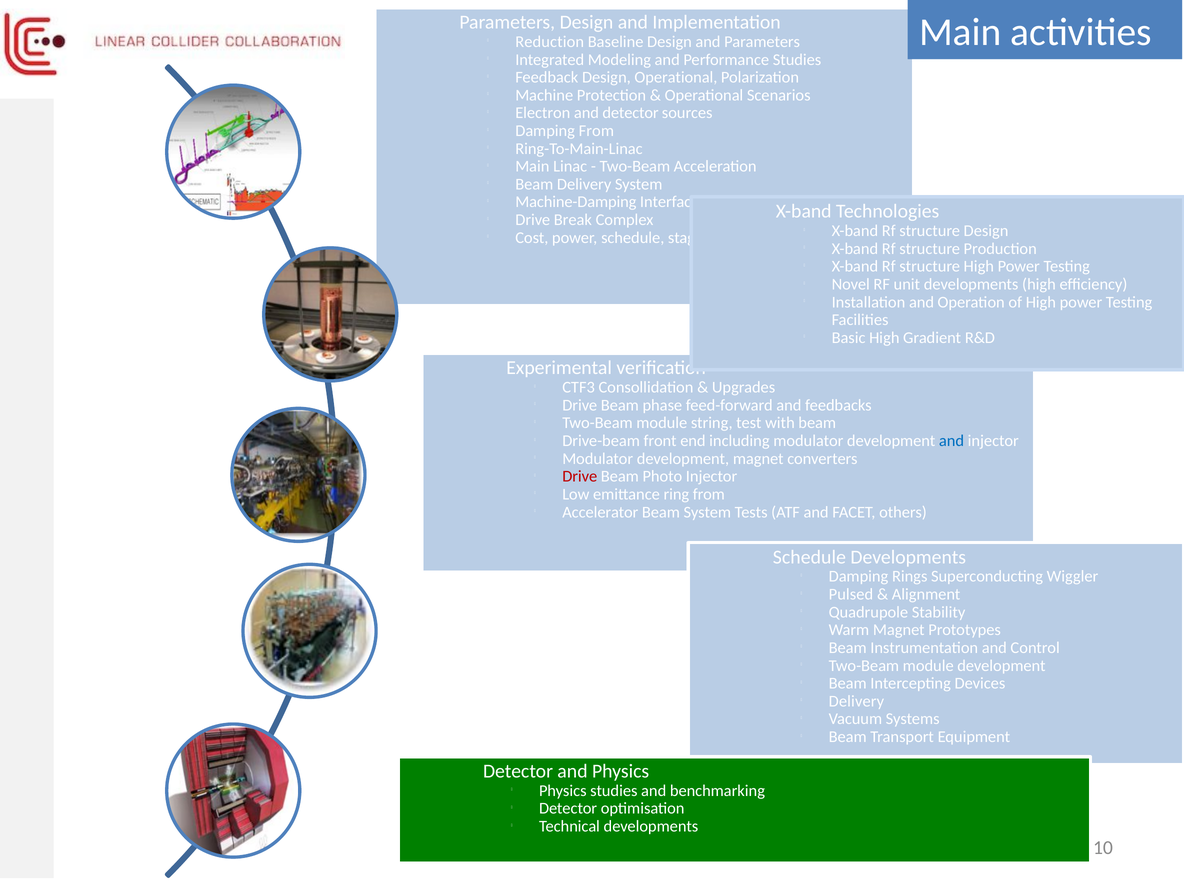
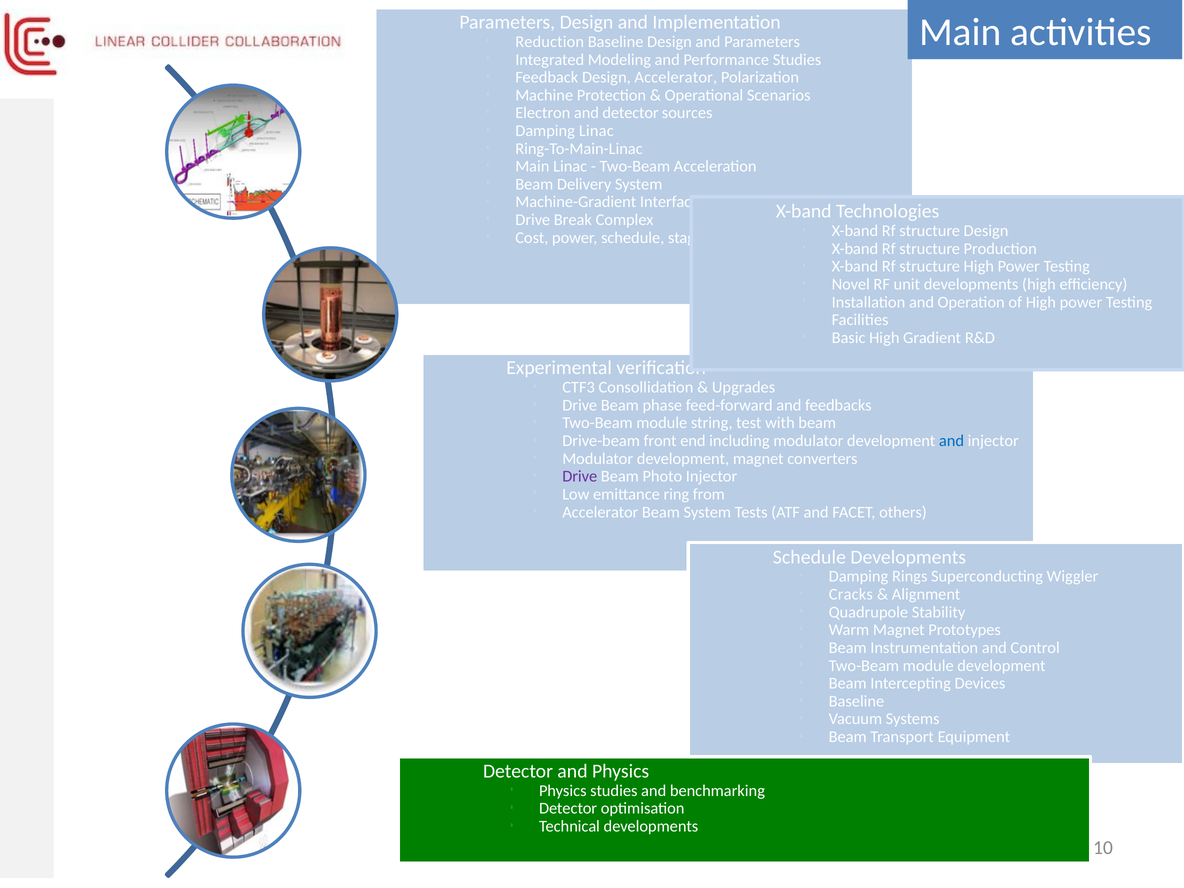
Design Operational: Operational -> Accelerator
Damping From: From -> Linac
Machine-Damping: Machine-Damping -> Machine-Gradient
Drive at (580, 476) colour: red -> purple
Pulsed: Pulsed -> Cracks
Delivery at (856, 701): Delivery -> Baseline
